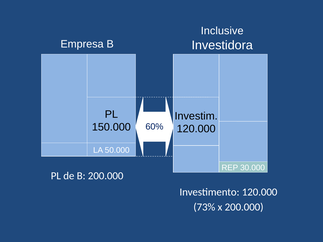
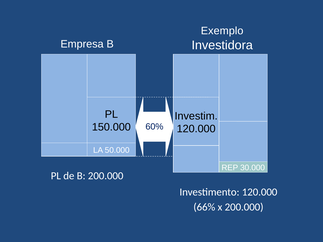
Inclusive: Inclusive -> Exemplo
73%: 73% -> 66%
